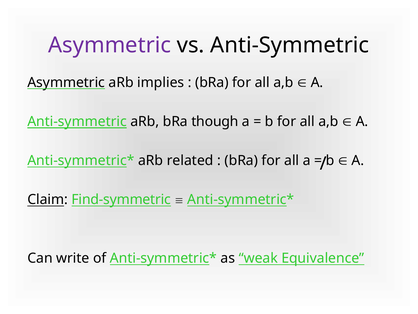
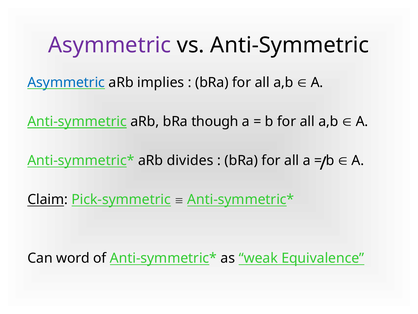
Asymmetric at (66, 82) colour: black -> blue
related: related -> divides
Find-symmetric: Find-symmetric -> Pick-symmetric
write: write -> word
